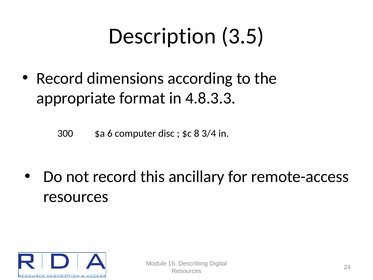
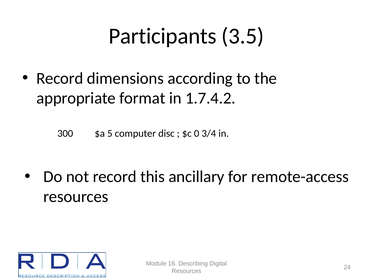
Description: Description -> Participants
4.8.3.3: 4.8.3.3 -> 1.7.4.2
6: 6 -> 5
8: 8 -> 0
